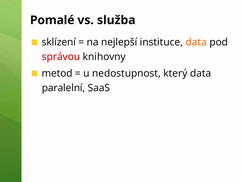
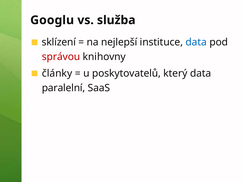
Pomalé: Pomalé -> Googlu
data at (196, 42) colour: orange -> blue
metod: metod -> články
nedostupnost: nedostupnost -> poskytovatelů
